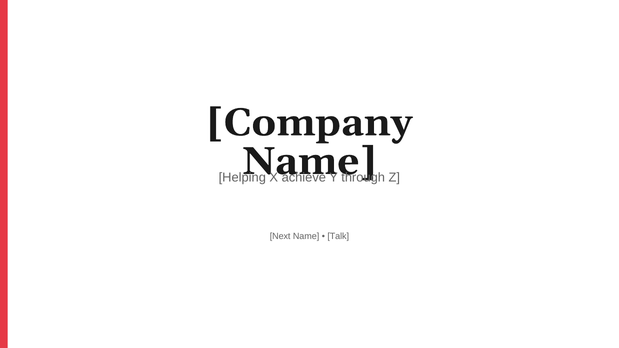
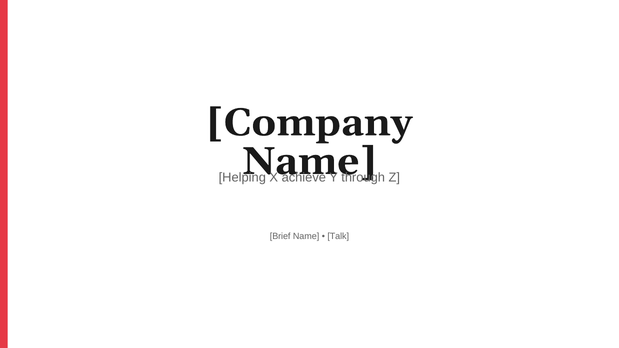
Next: Next -> Brief
